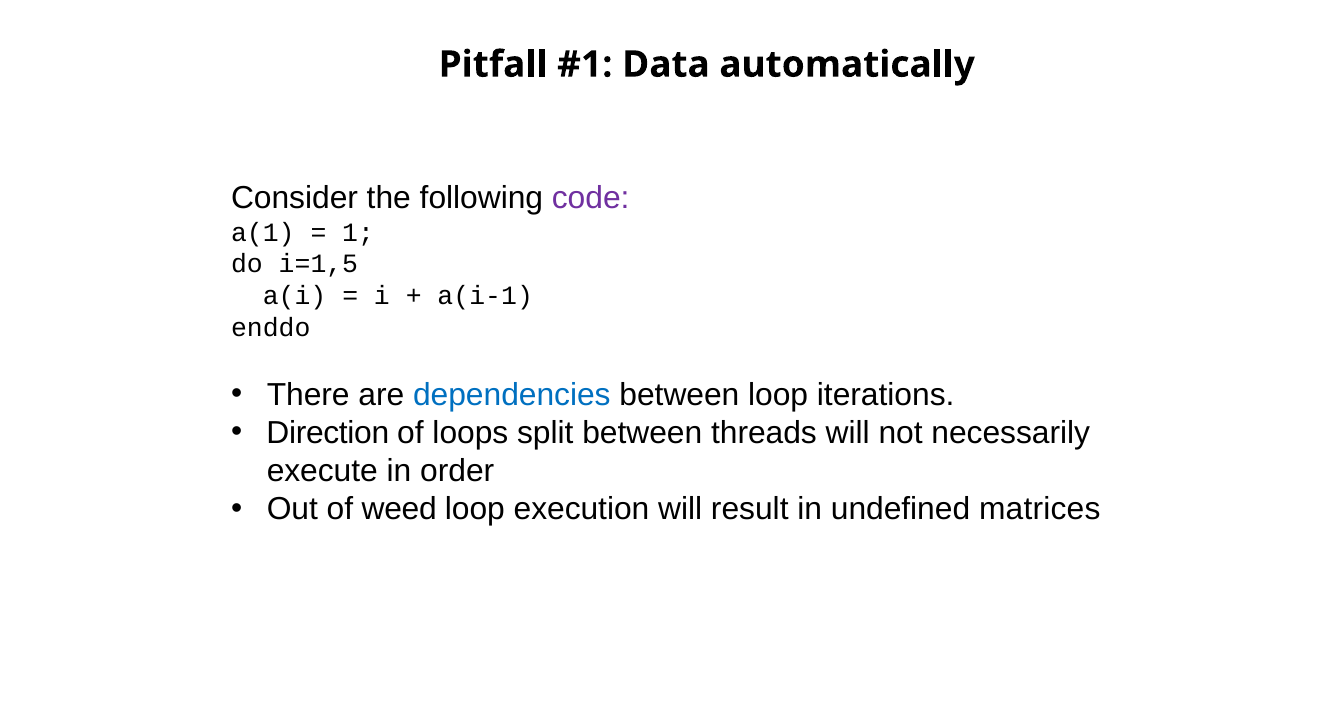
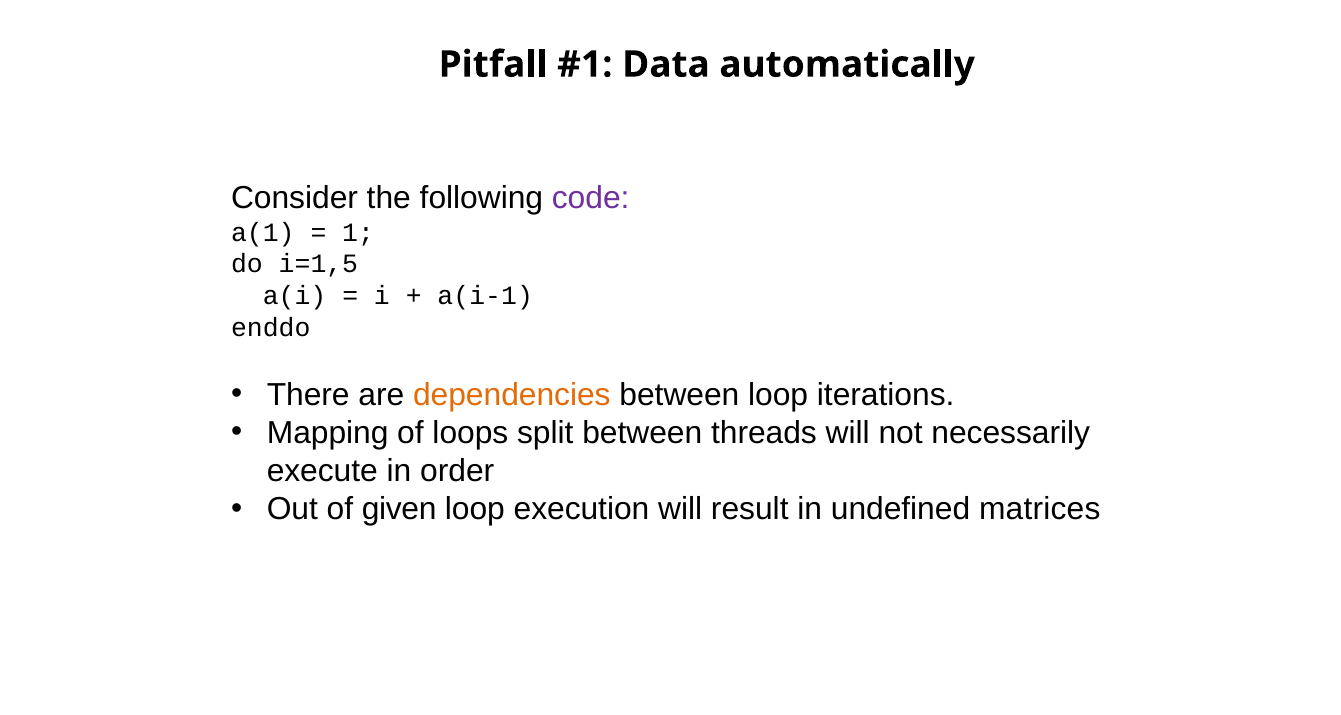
dependencies colour: blue -> orange
Direction: Direction -> Mapping
weed: weed -> given
